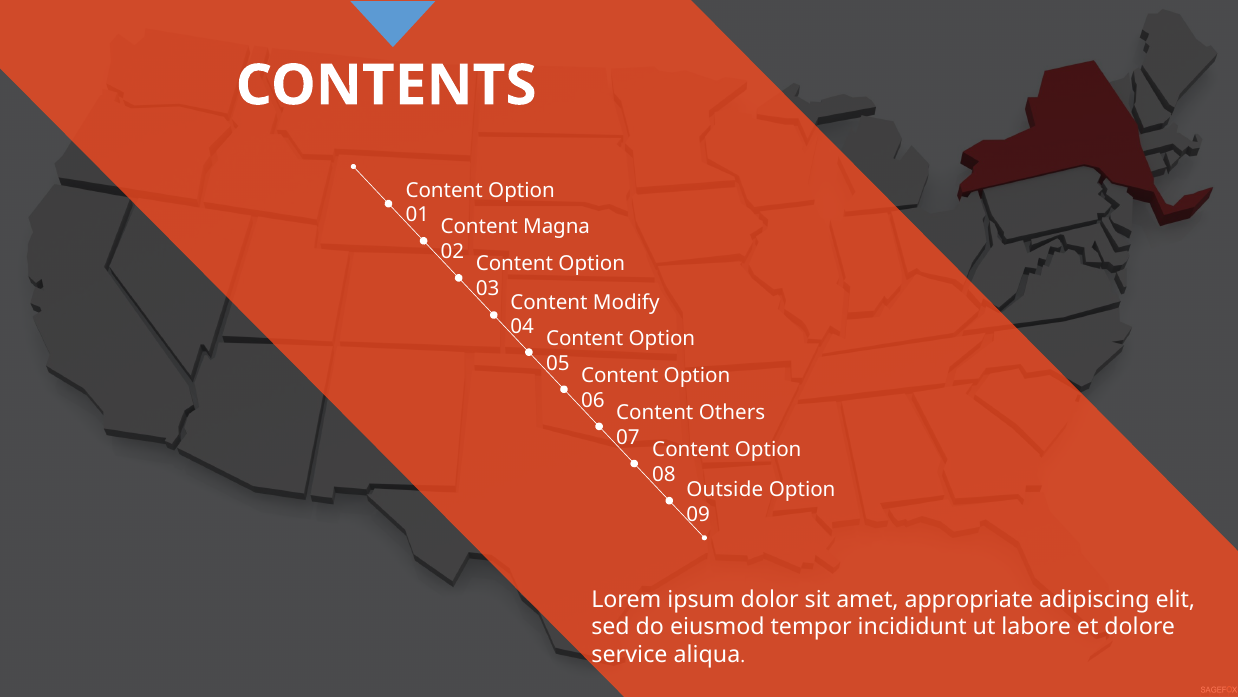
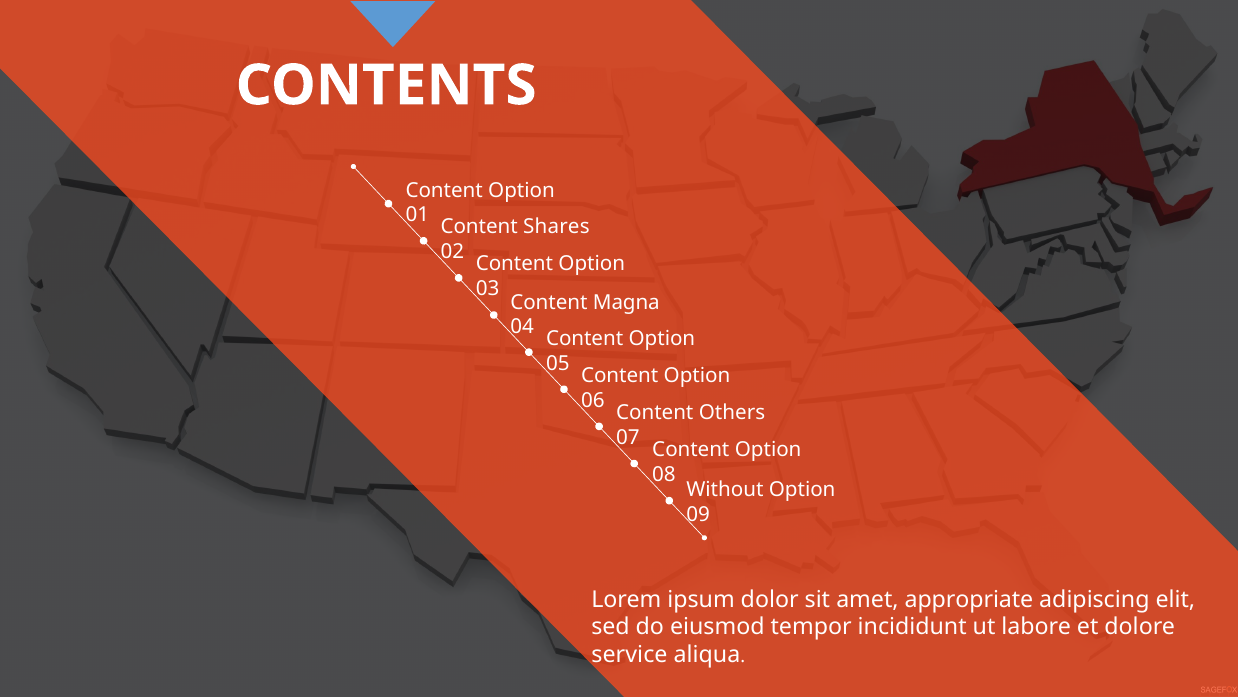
Magna: Magna -> Shares
Modify: Modify -> Magna
Outside: Outside -> Without
